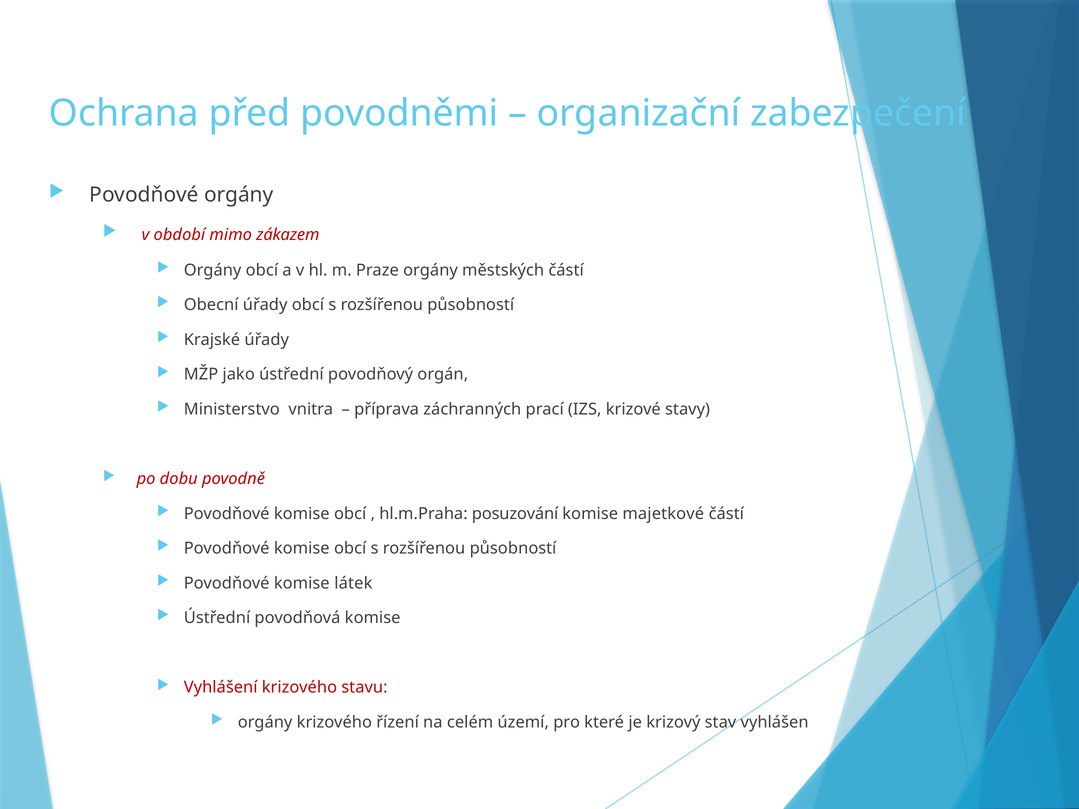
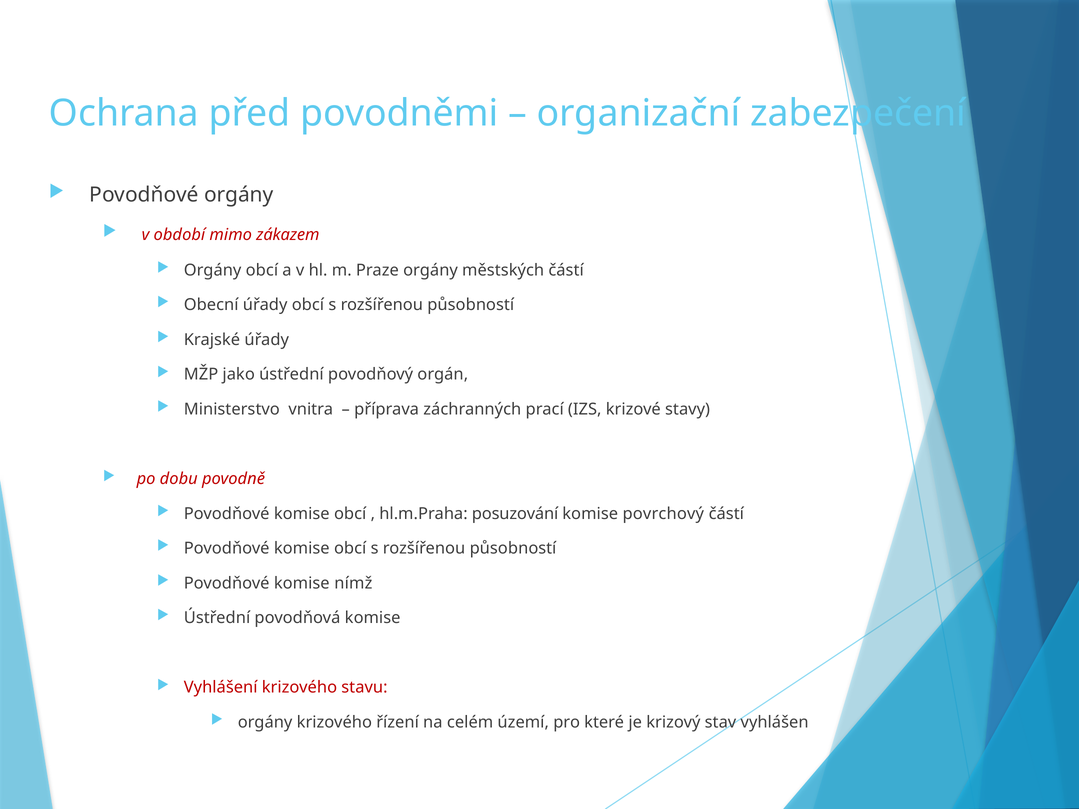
majetkové: majetkové -> povrchový
látek: látek -> nímž
